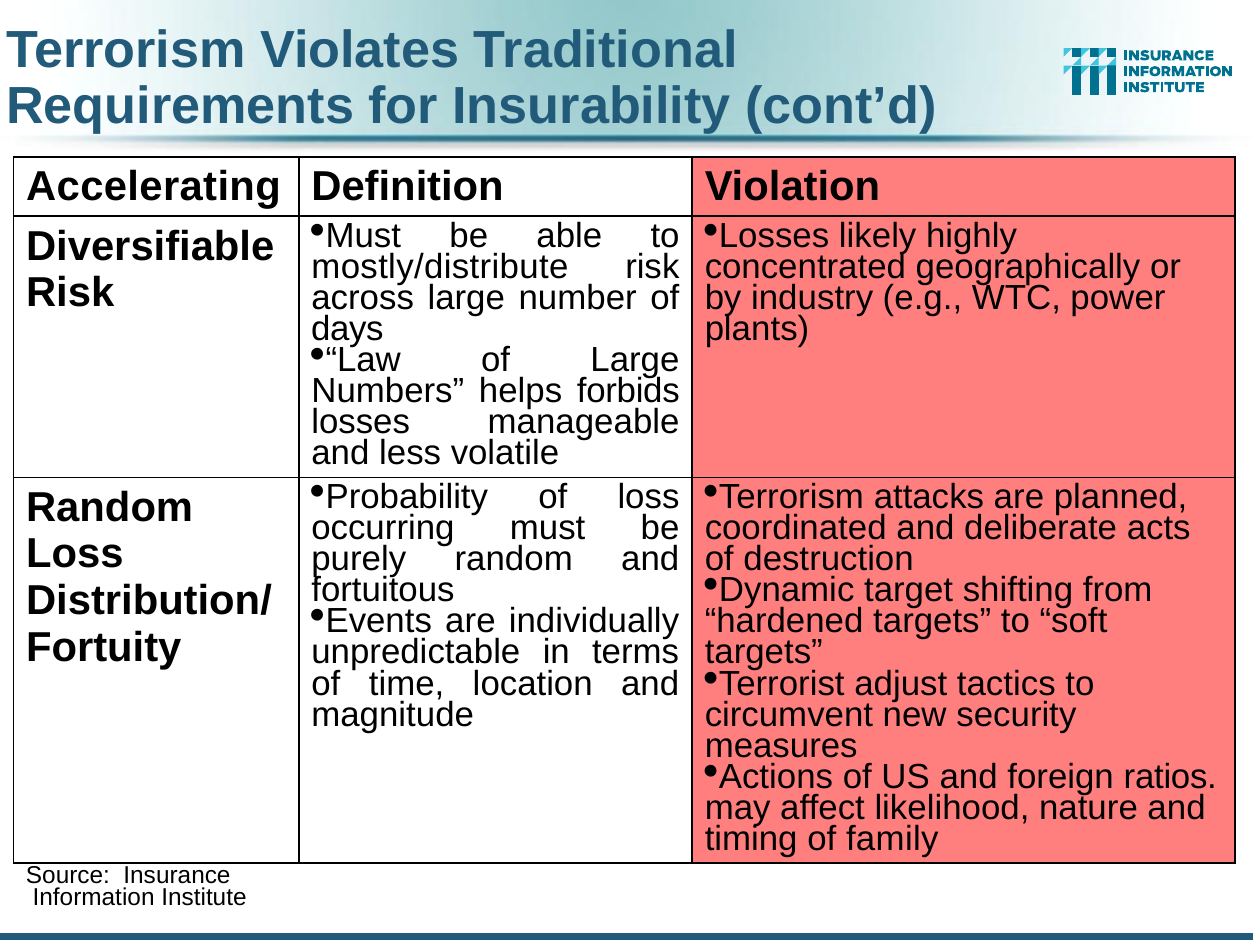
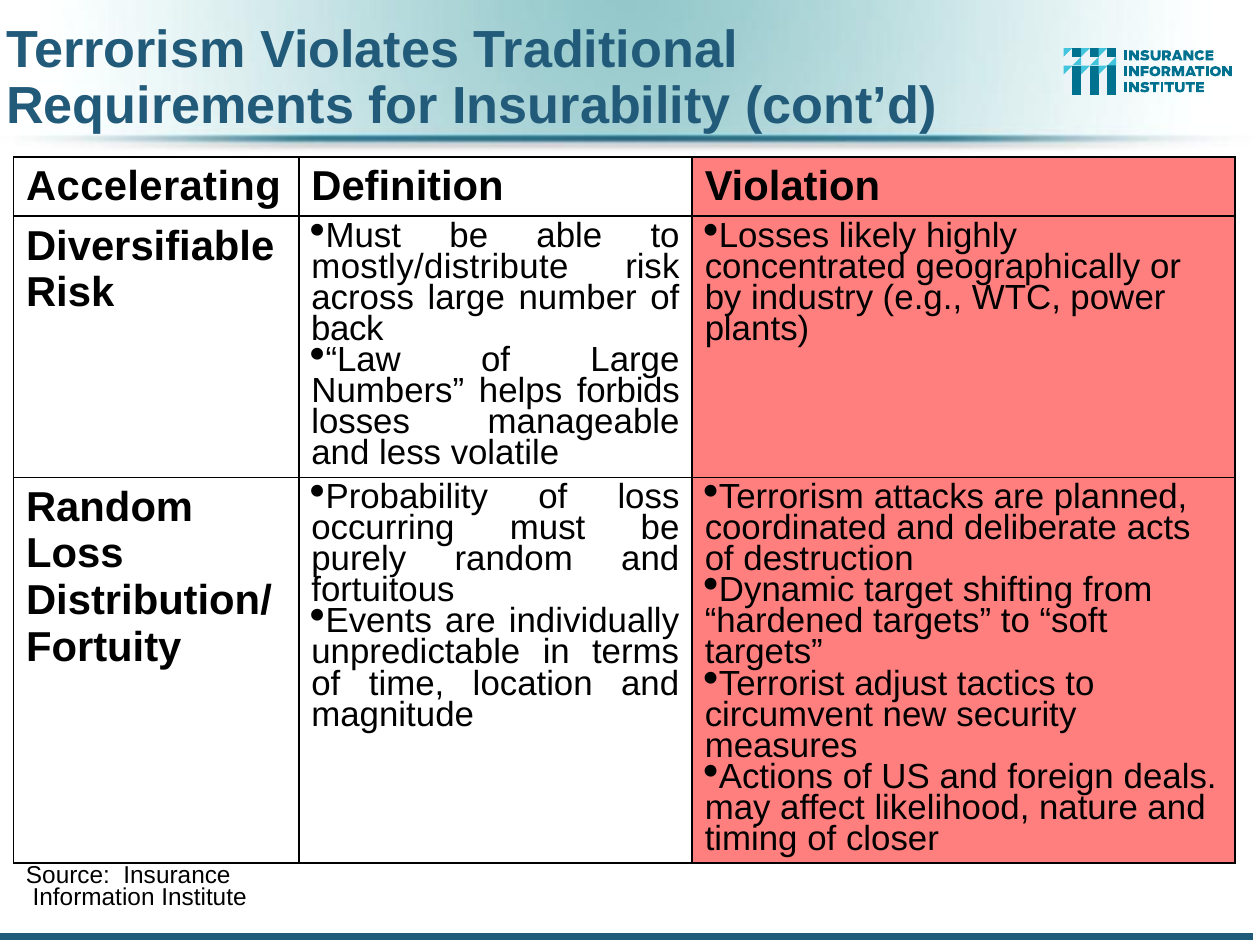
days: days -> back
ratios: ratios -> deals
family: family -> closer
